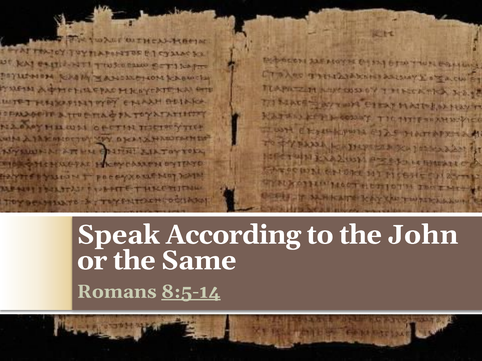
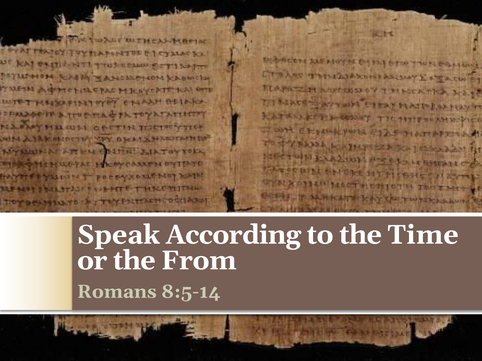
John: John -> Time
Same: Same -> From
8:5-14 underline: present -> none
